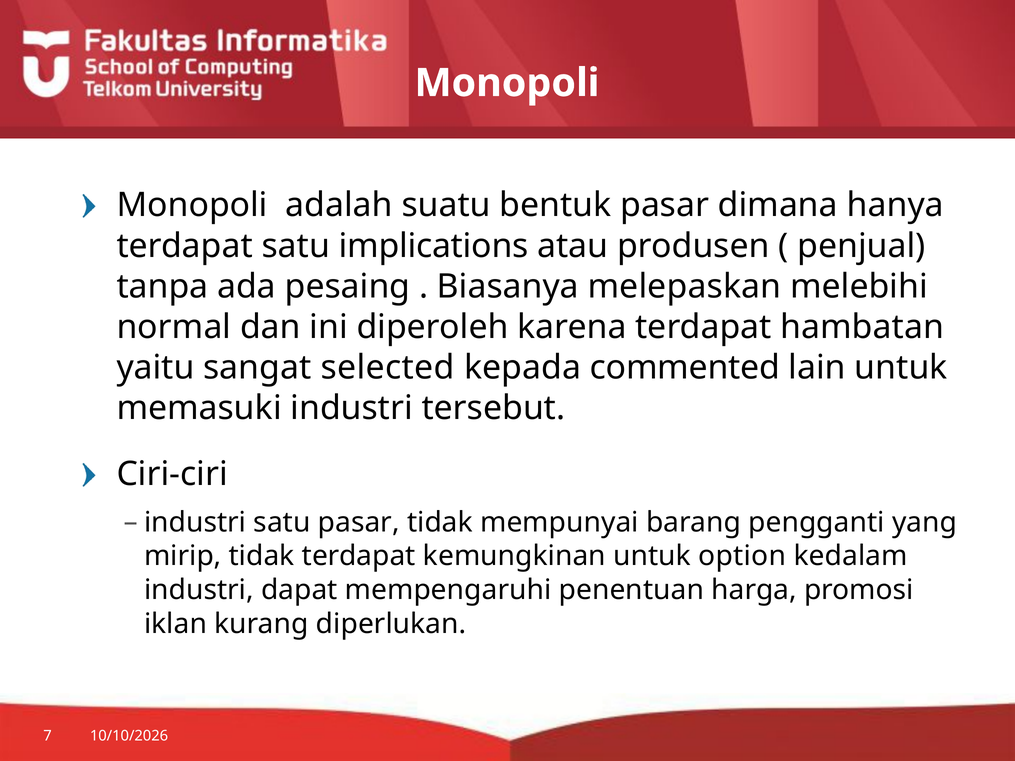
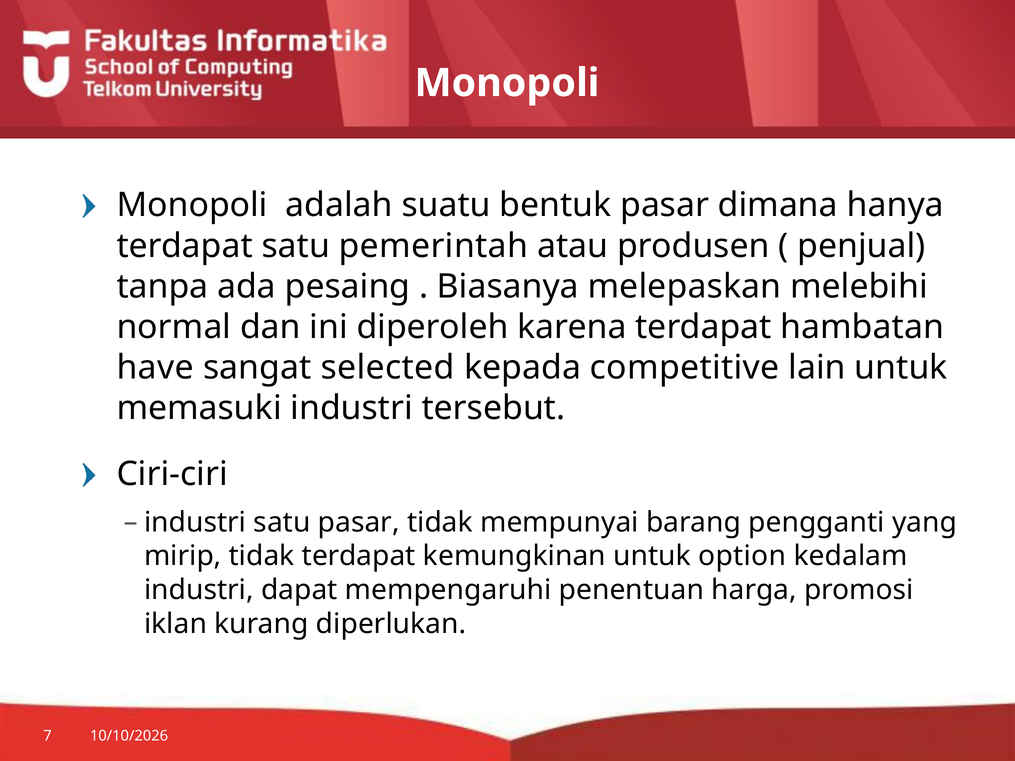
implications: implications -> pemerintah
yaitu: yaitu -> have
commented: commented -> competitive
